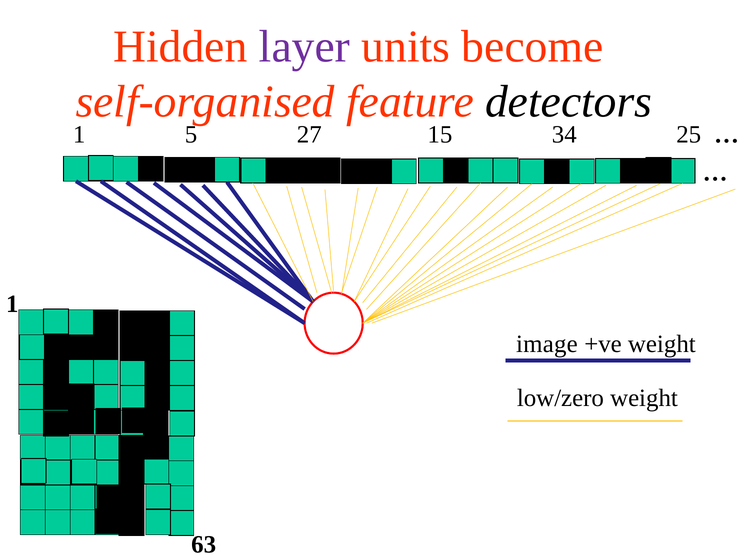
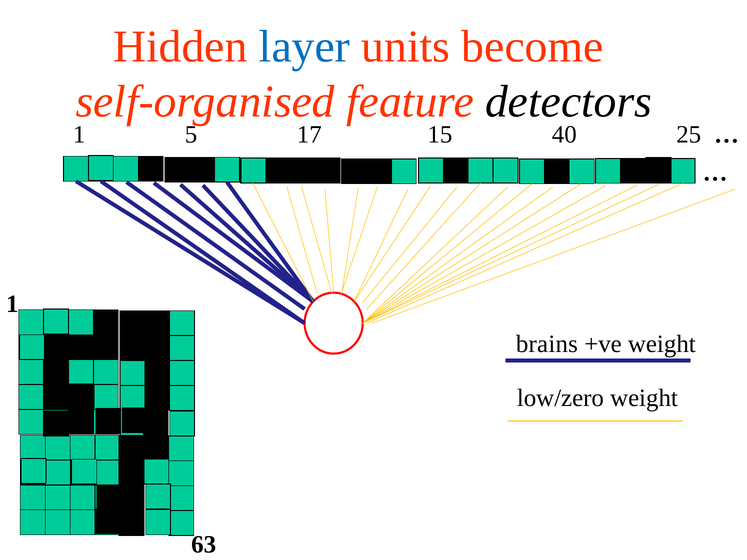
layer colour: purple -> blue
27: 27 -> 17
34: 34 -> 40
image: image -> brains
